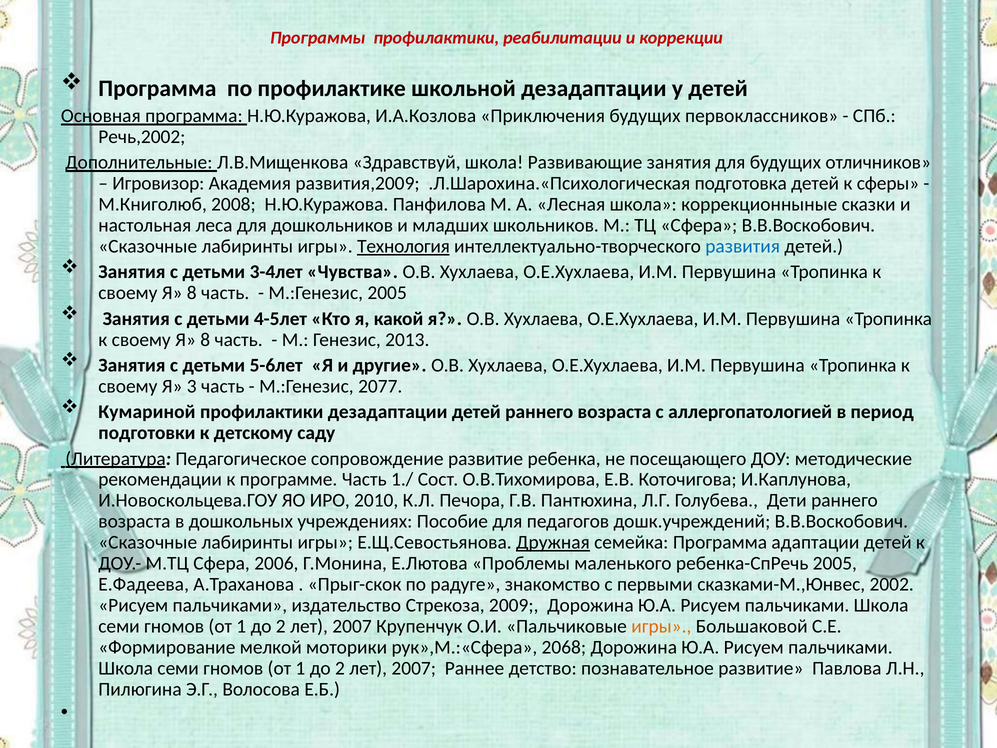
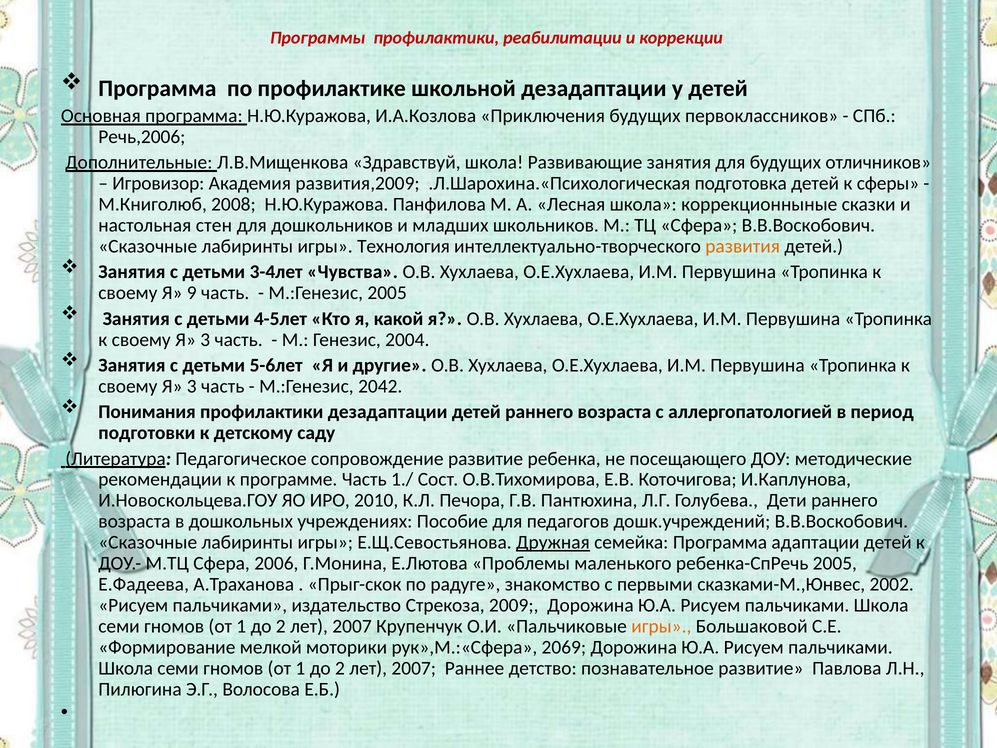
Речь,2002: Речь,2002 -> Речь,2006
леса: леса -> стен
Технология underline: present -> none
развития colour: blue -> orange
8 at (192, 293): 8 -> 9
8 at (205, 340): 8 -> 3
2013: 2013 -> 2004
2077: 2077 -> 2042
Кумариной: Кумариной -> Понимания
2068: 2068 -> 2069
